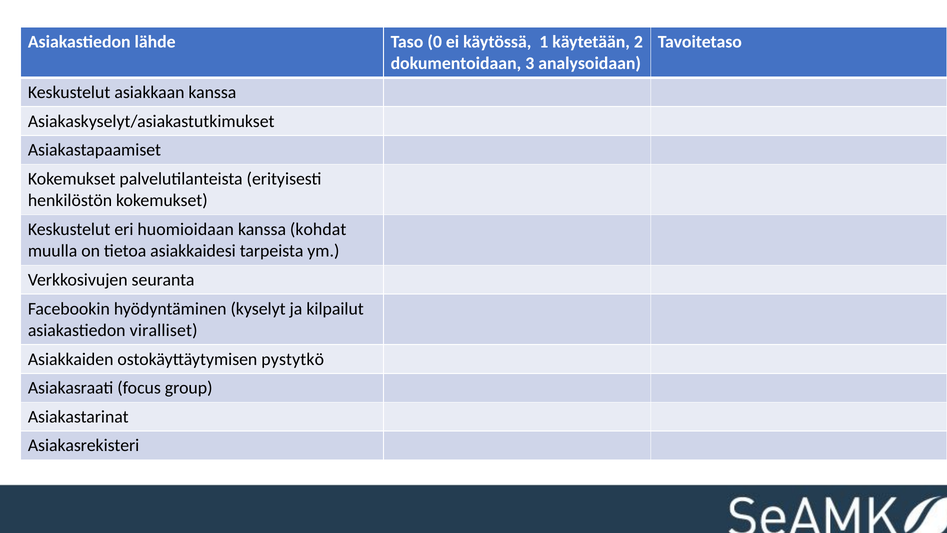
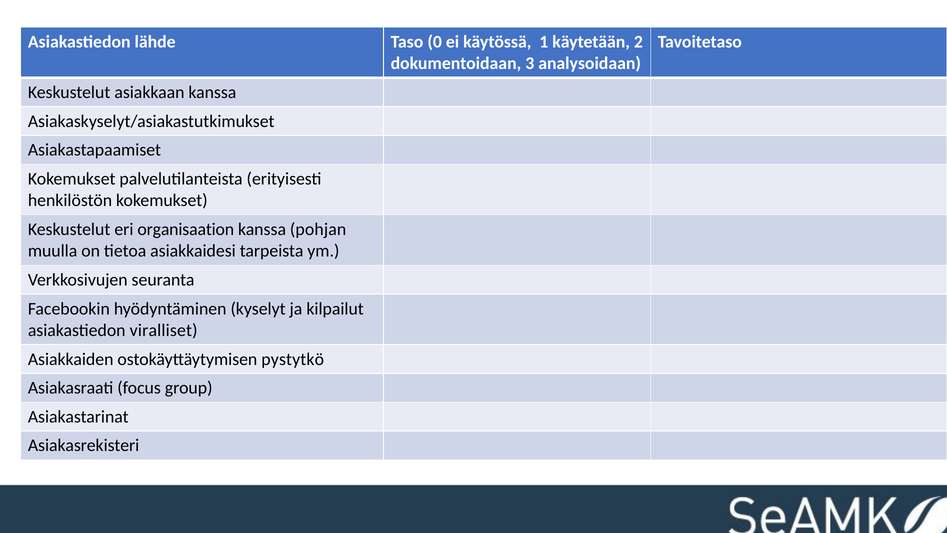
huomioidaan: huomioidaan -> organisaation
kohdat: kohdat -> pohjan
